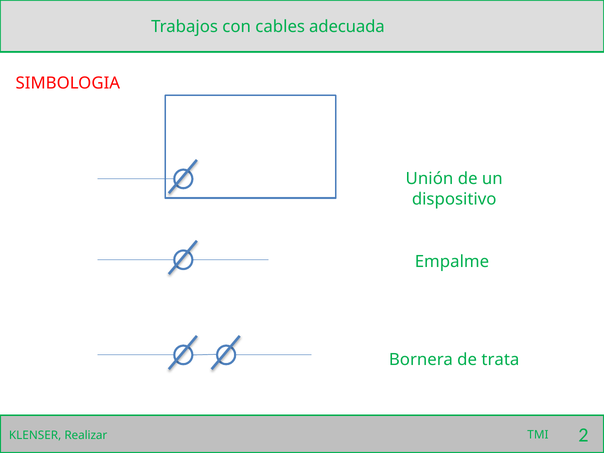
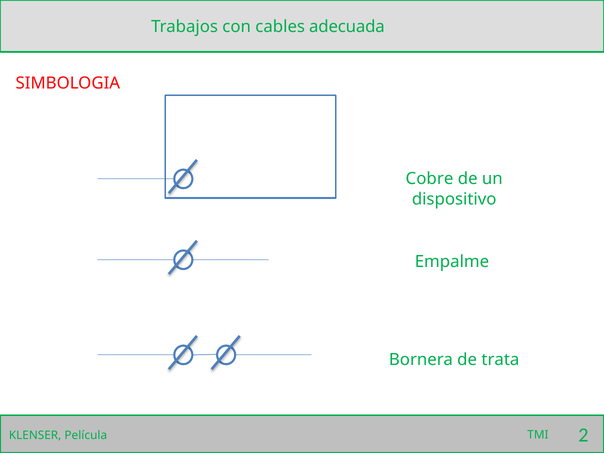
Unión: Unión -> Cobre
Realizar: Realizar -> Película
